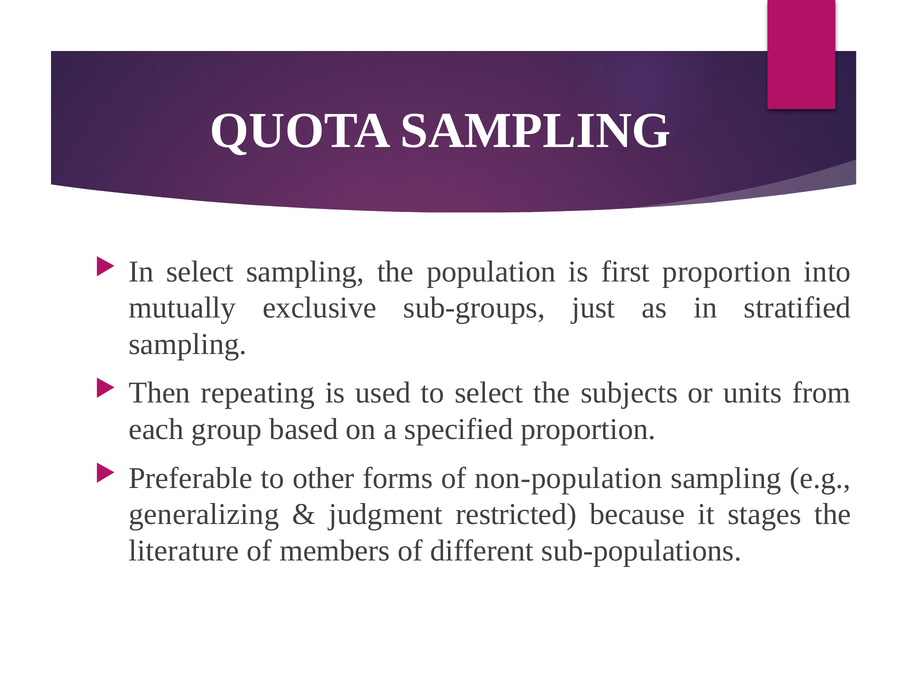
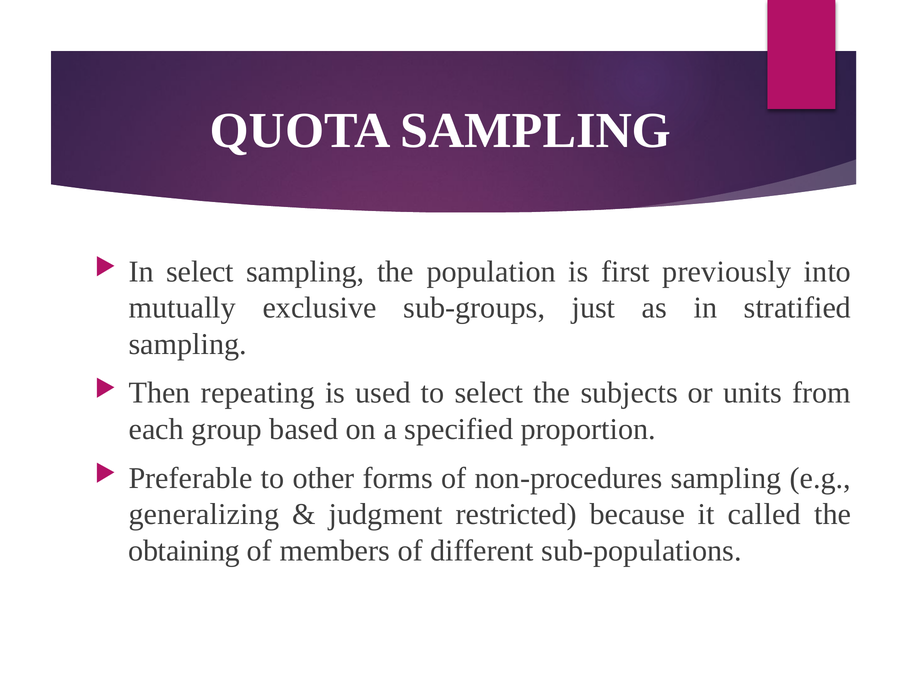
first proportion: proportion -> previously
non-population: non-population -> non-procedures
stages: stages -> called
literature: literature -> obtaining
